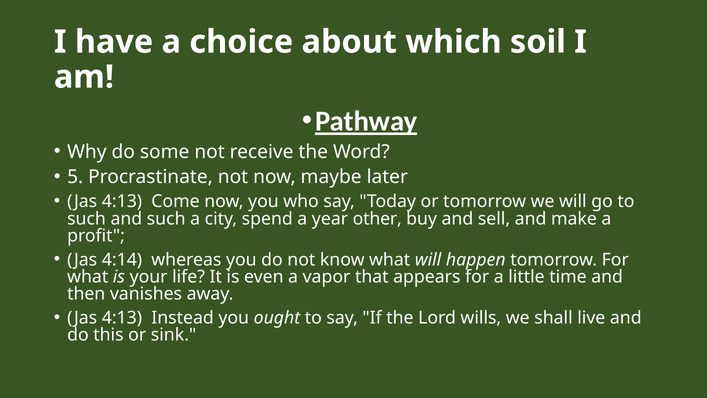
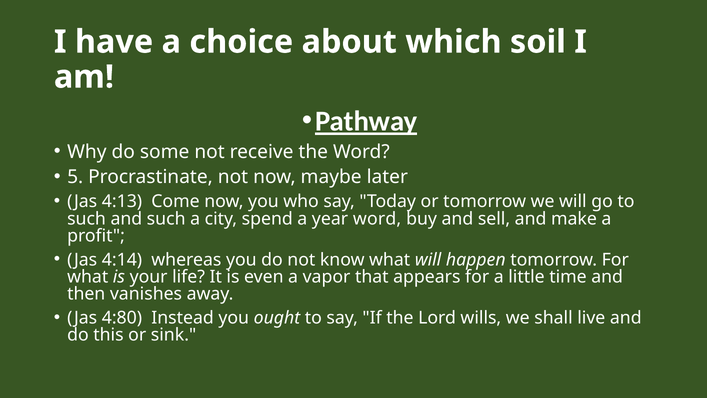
year other: other -> word
4:13 at (122, 318): 4:13 -> 4:80
